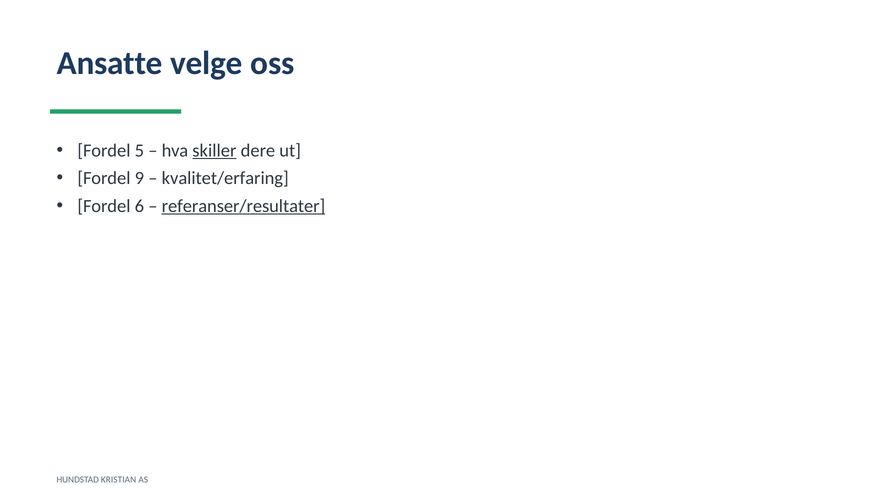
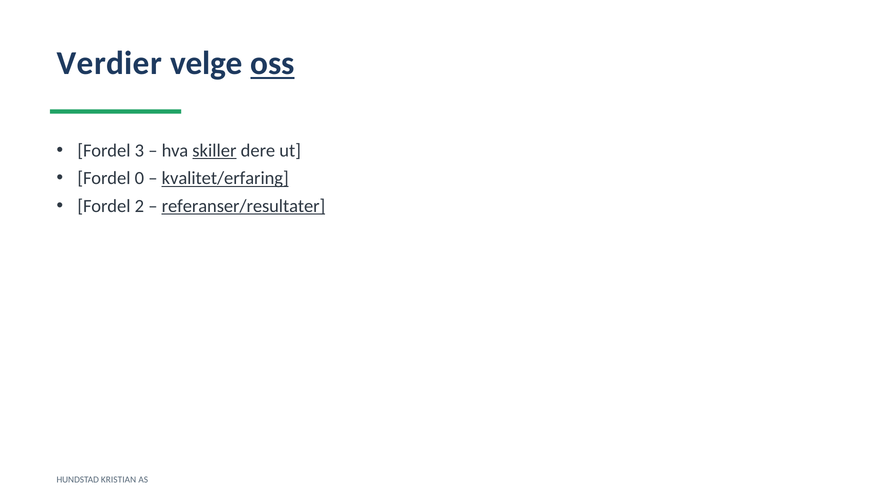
Ansatte: Ansatte -> Verdier
oss underline: none -> present
5: 5 -> 3
9: 9 -> 0
kvalitet/erfaring underline: none -> present
6: 6 -> 2
